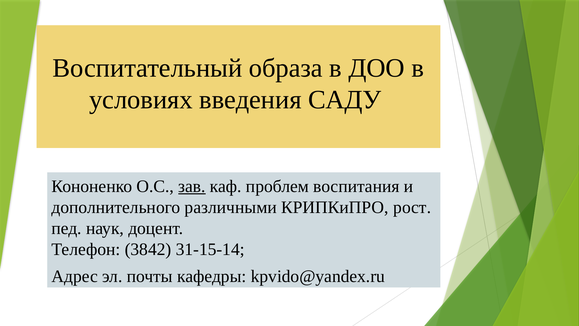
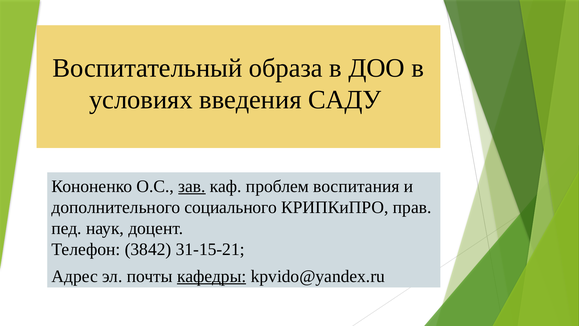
различными: различными -> социального
рост: рост -> прав
31-15-14: 31-15-14 -> 31-15-21
кафедры underline: none -> present
